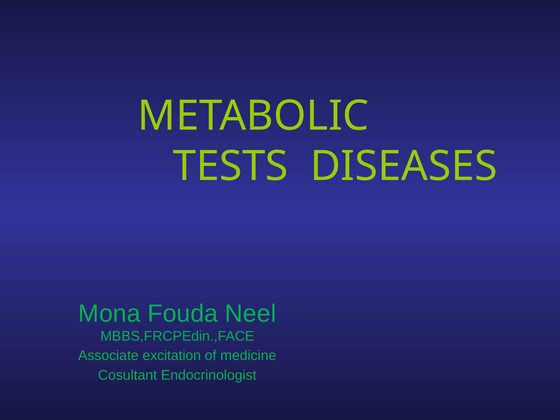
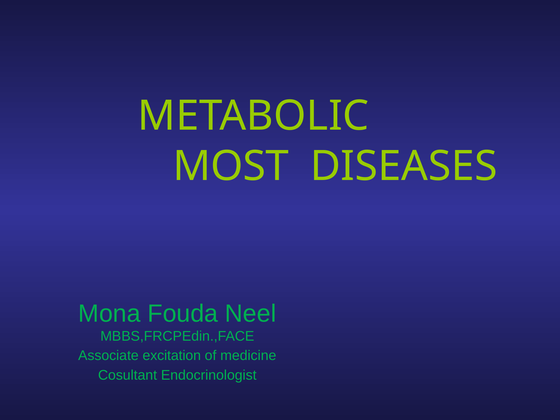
TESTS: TESTS -> MOST
